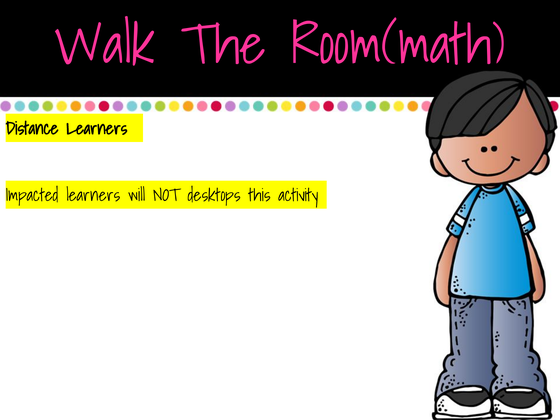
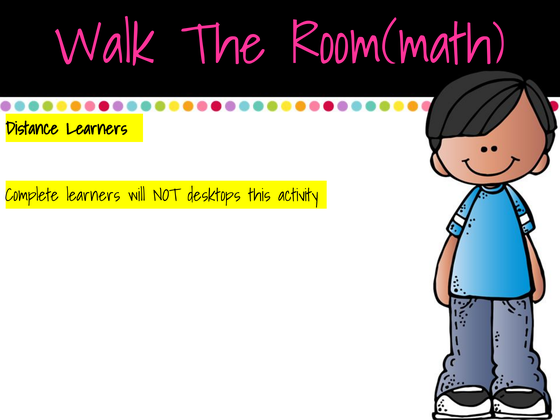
Impacted: Impacted -> Complete
